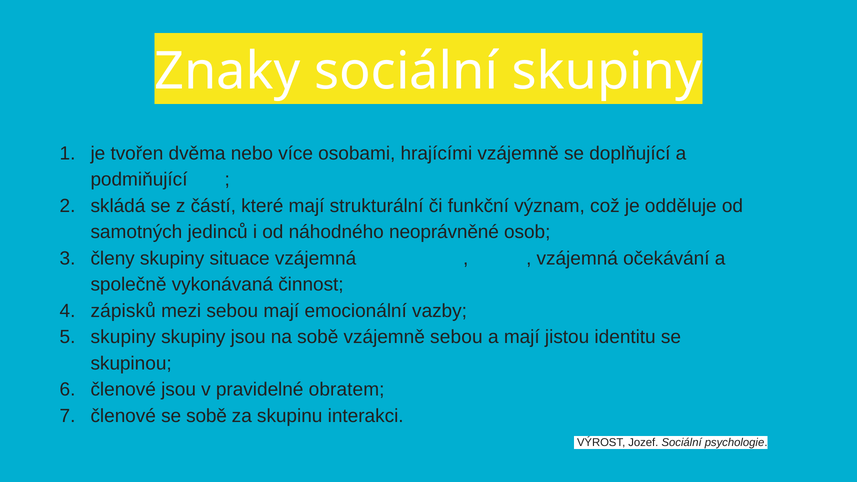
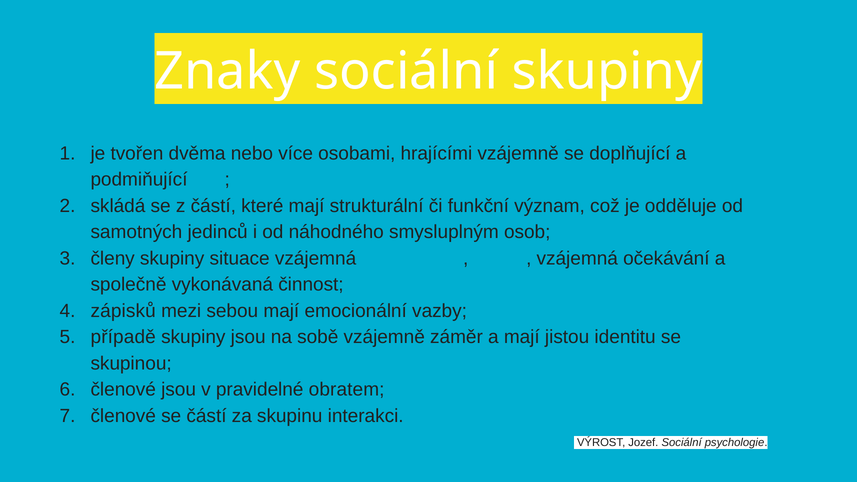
neoprávněné: neoprávněné -> smysluplným
skupiny at (123, 337): skupiny -> případě
vzájemně sebou: sebou -> záměr
se sobě: sobě -> částí
